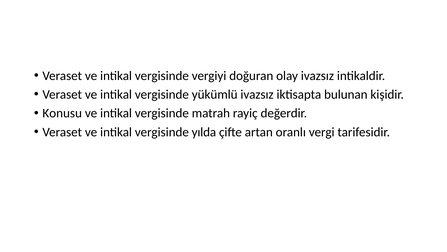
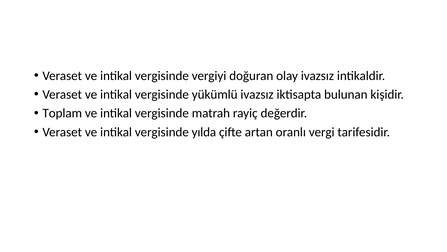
Konusu: Konusu -> Toplam
